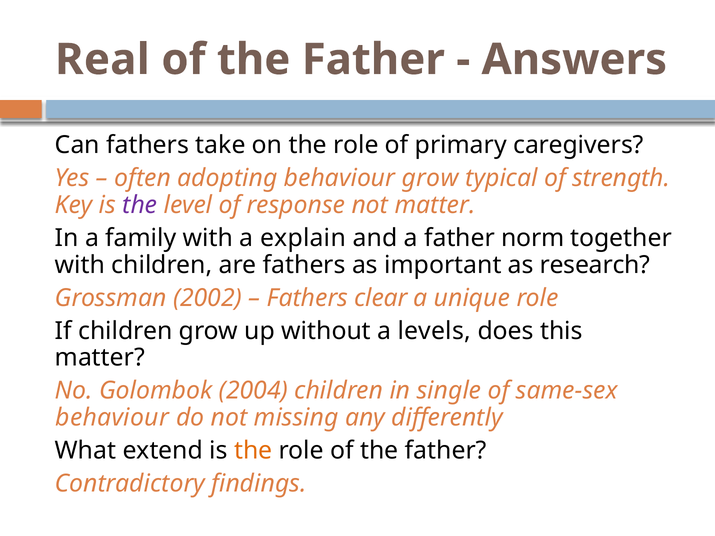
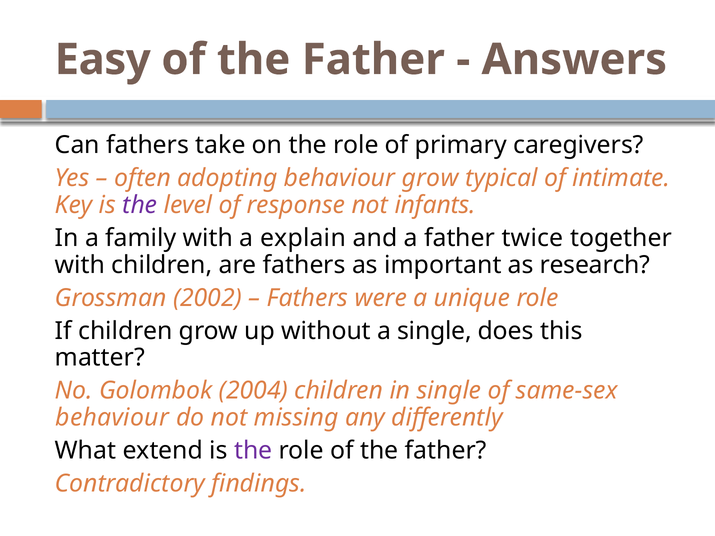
Real: Real -> Easy
strength: strength -> intimate
not matter: matter -> infants
norm: norm -> twice
clear: clear -> were
a levels: levels -> single
the at (253, 451) colour: orange -> purple
